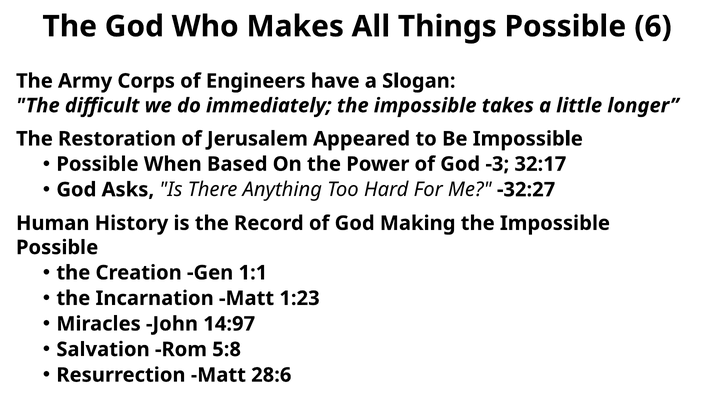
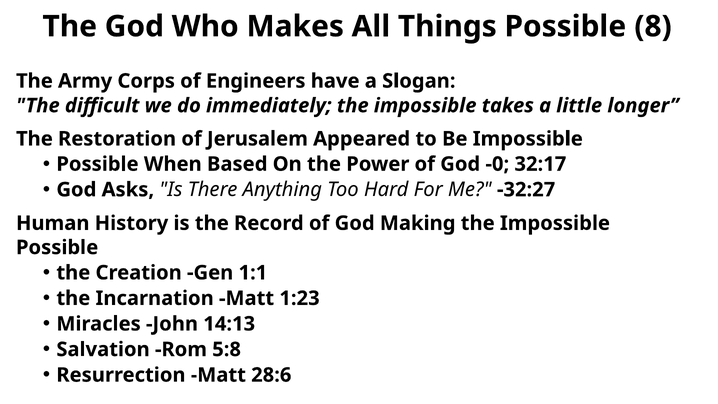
6: 6 -> 8
-3: -3 -> -0
14:97: 14:97 -> 14:13
